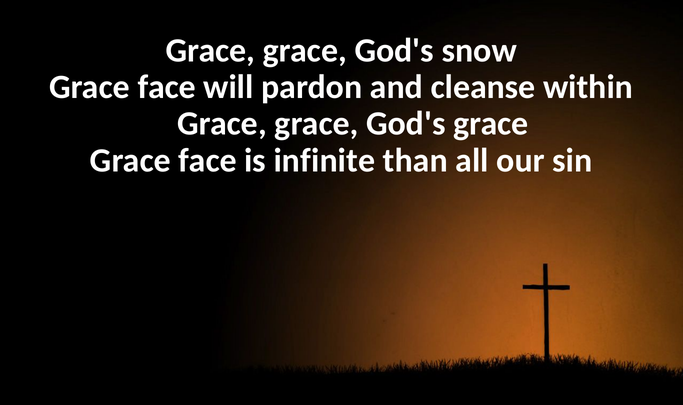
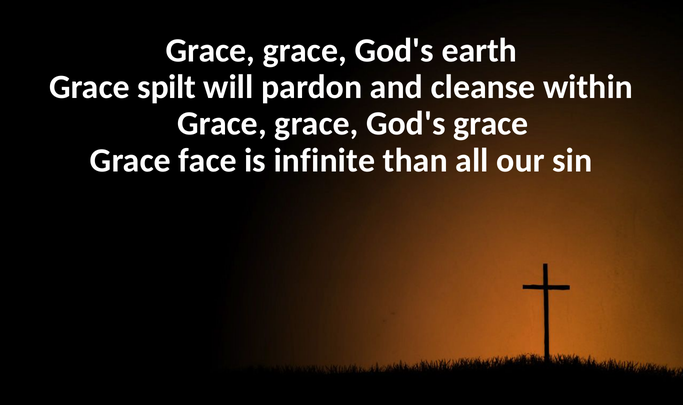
snow: snow -> earth
face at (167, 87): face -> spilt
